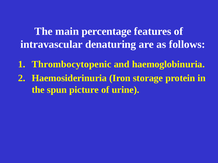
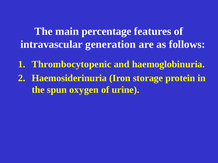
denaturing: denaturing -> generation
picture: picture -> oxygen
